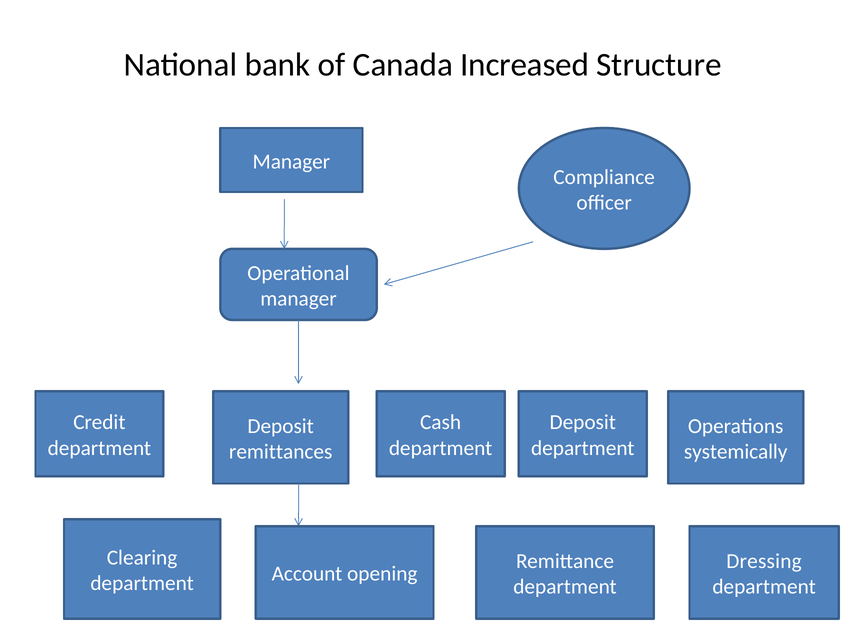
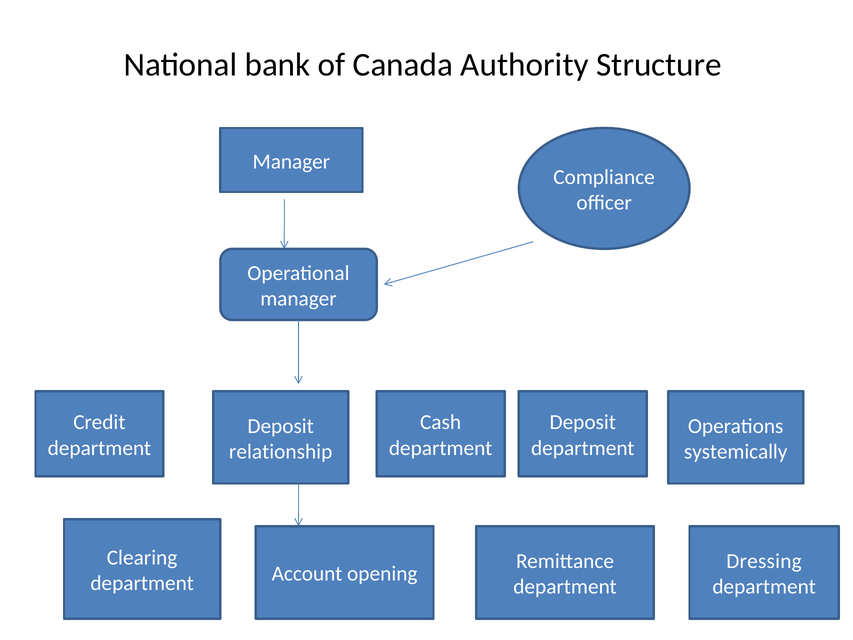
Increased: Increased -> Authority
remittances: remittances -> relationship
